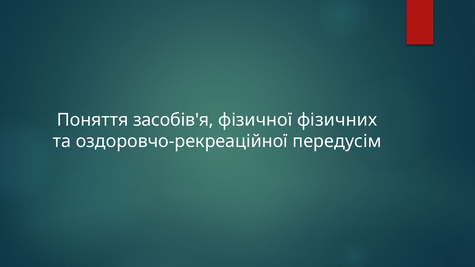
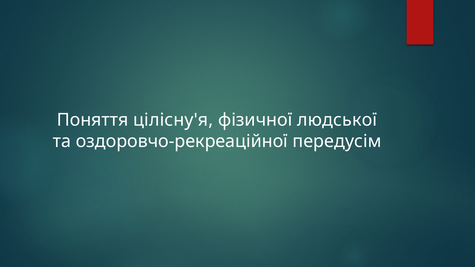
засобів'я: засобів'я -> цілісну'я
фізичних: фізичних -> людської
